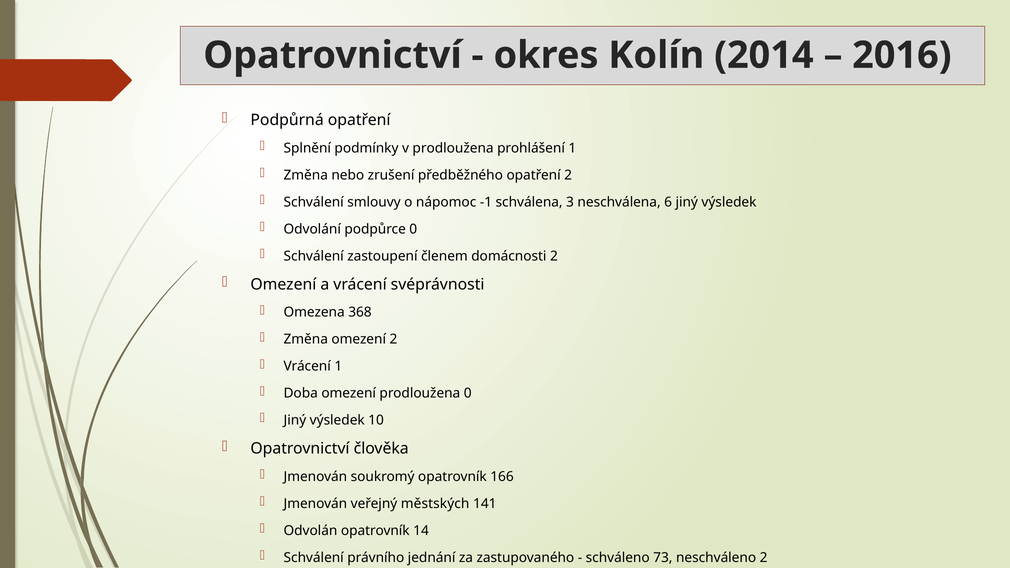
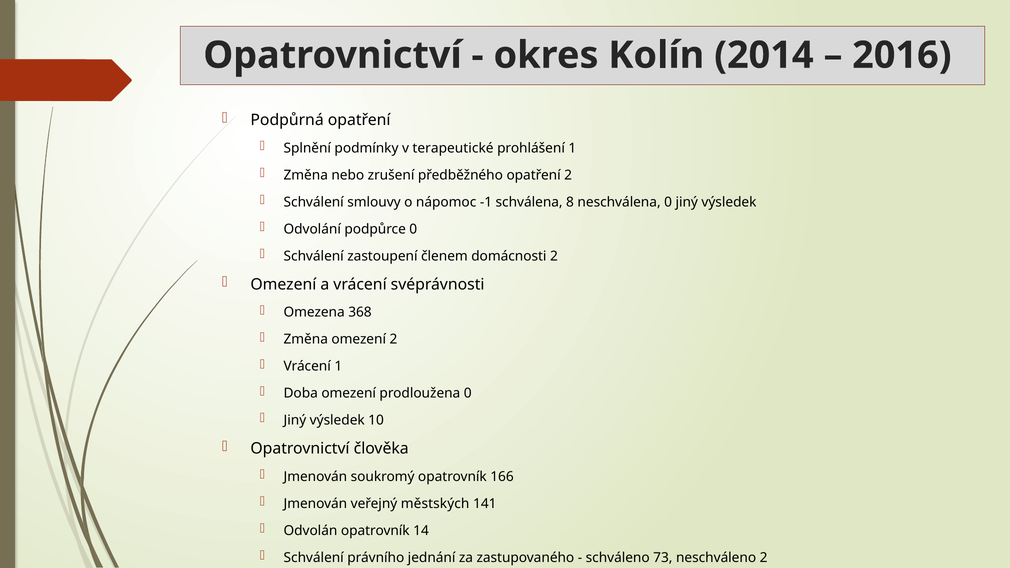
v prodloužena: prodloužena -> terapeutické
3: 3 -> 8
neschválena 6: 6 -> 0
